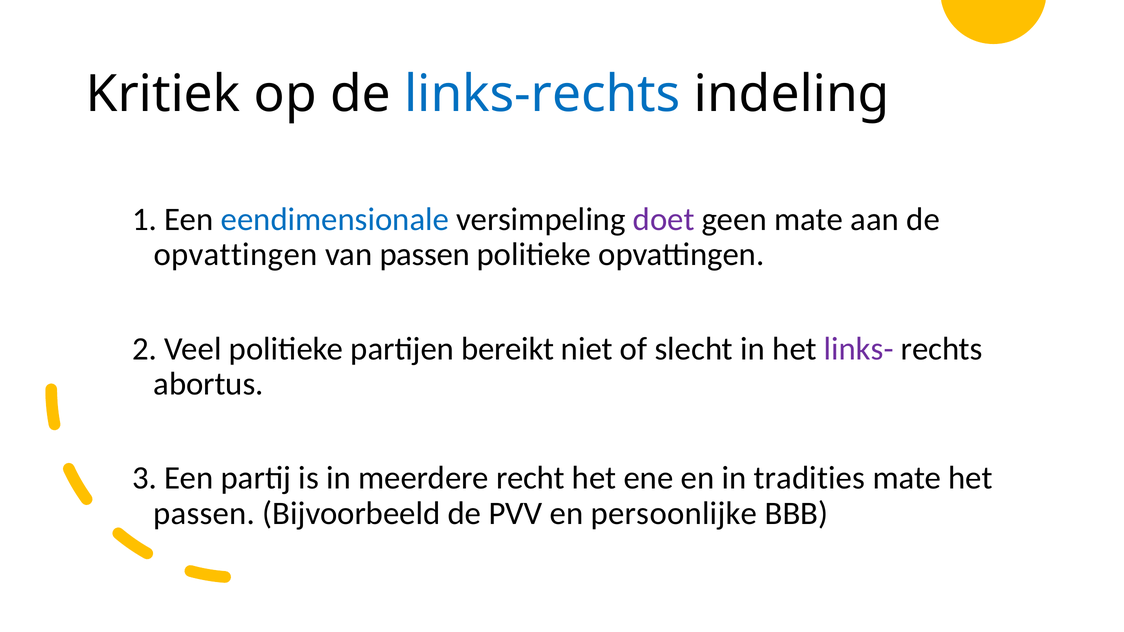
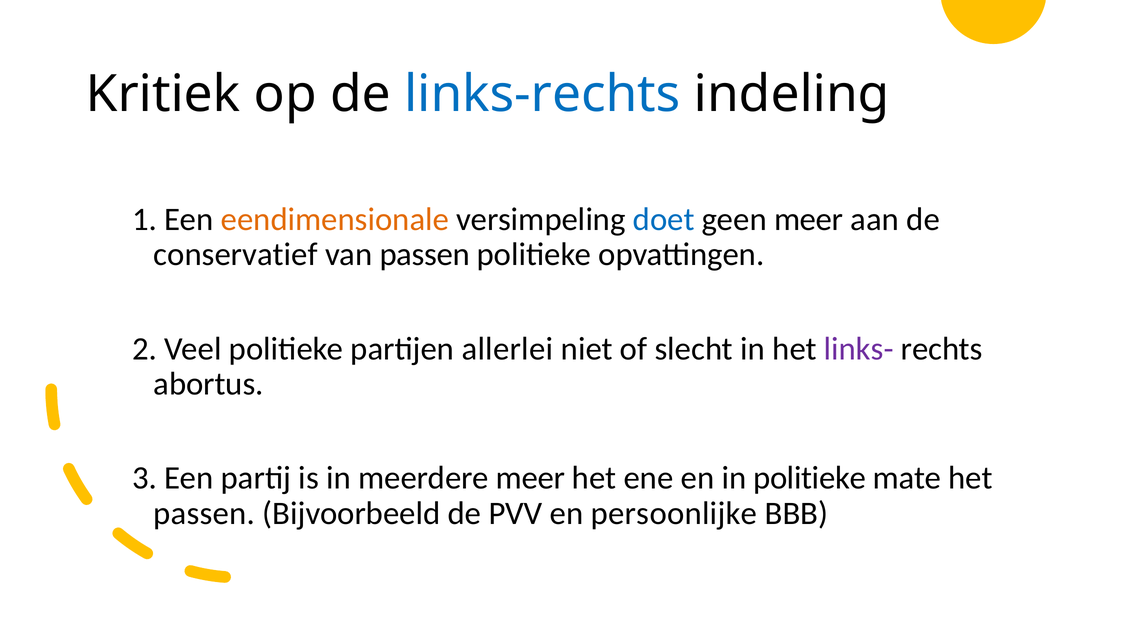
eendimensionale colour: blue -> orange
doet colour: purple -> blue
geen mate: mate -> meer
opvattingen at (235, 255): opvattingen -> conservatief
bereikt: bereikt -> allerlei
meerdere recht: recht -> meer
in tradities: tradities -> politieke
